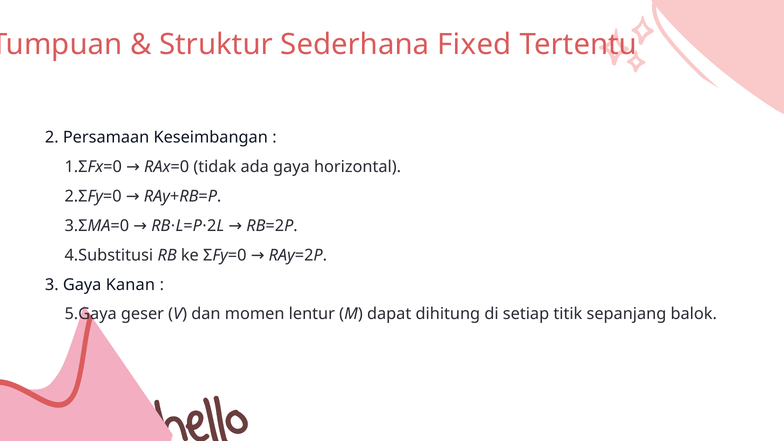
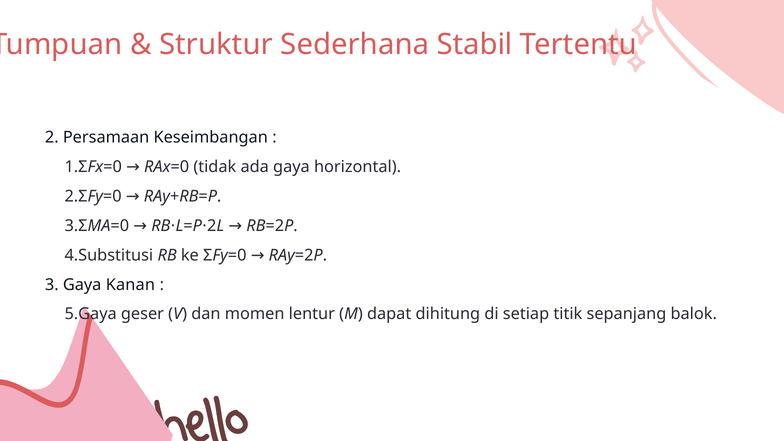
Fixed: Fixed -> Stabil
